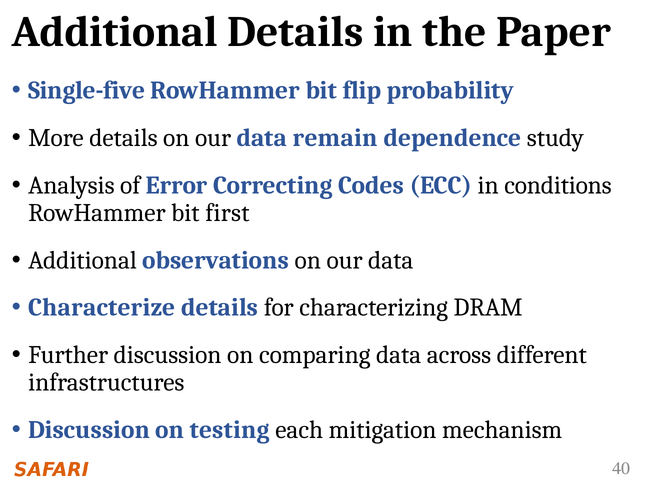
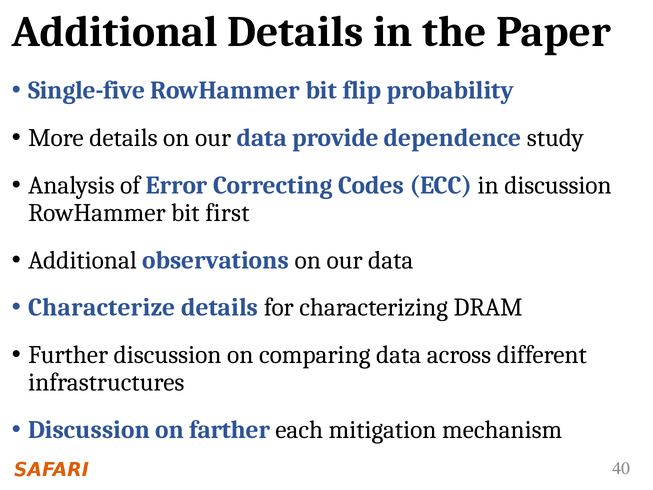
remain: remain -> provide
in conditions: conditions -> discussion
testing: testing -> farther
